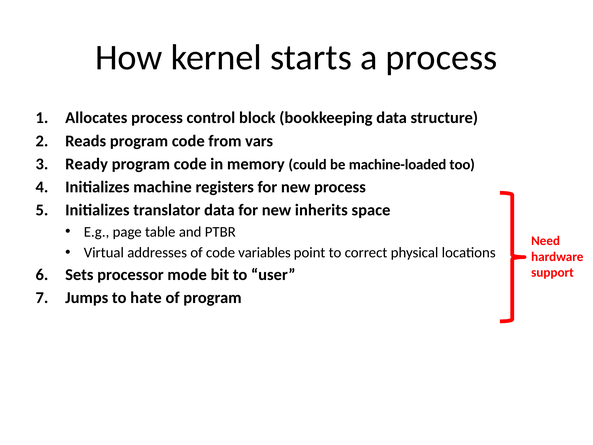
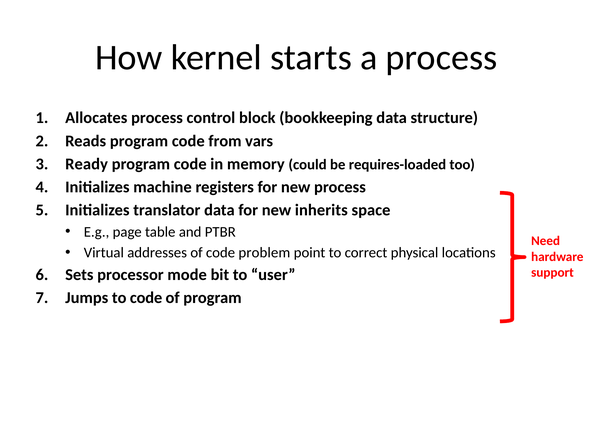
machine-loaded: machine-loaded -> requires-loaded
variables: variables -> problem
to hate: hate -> code
